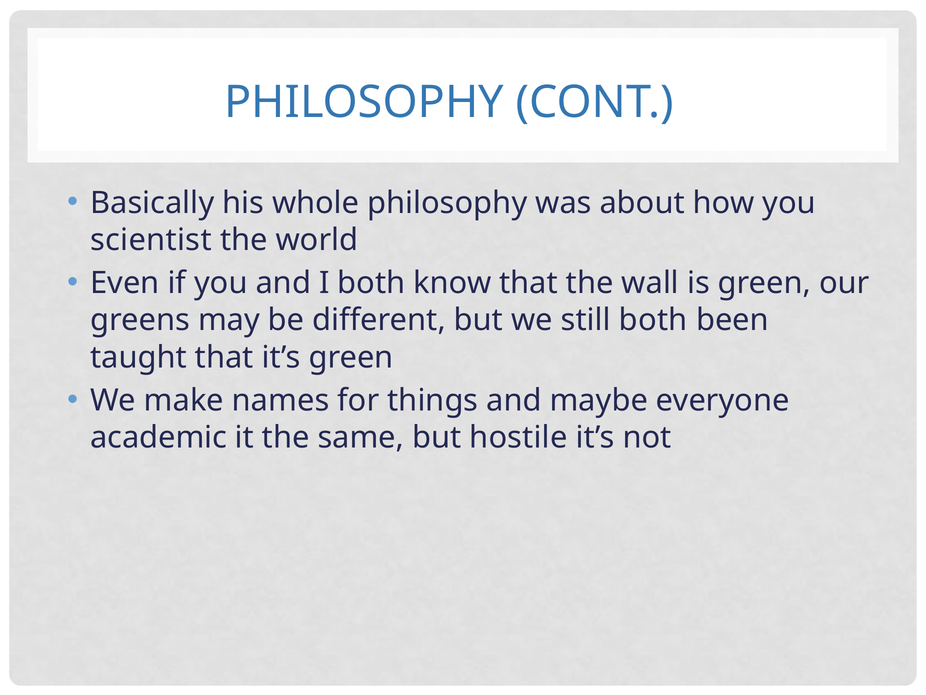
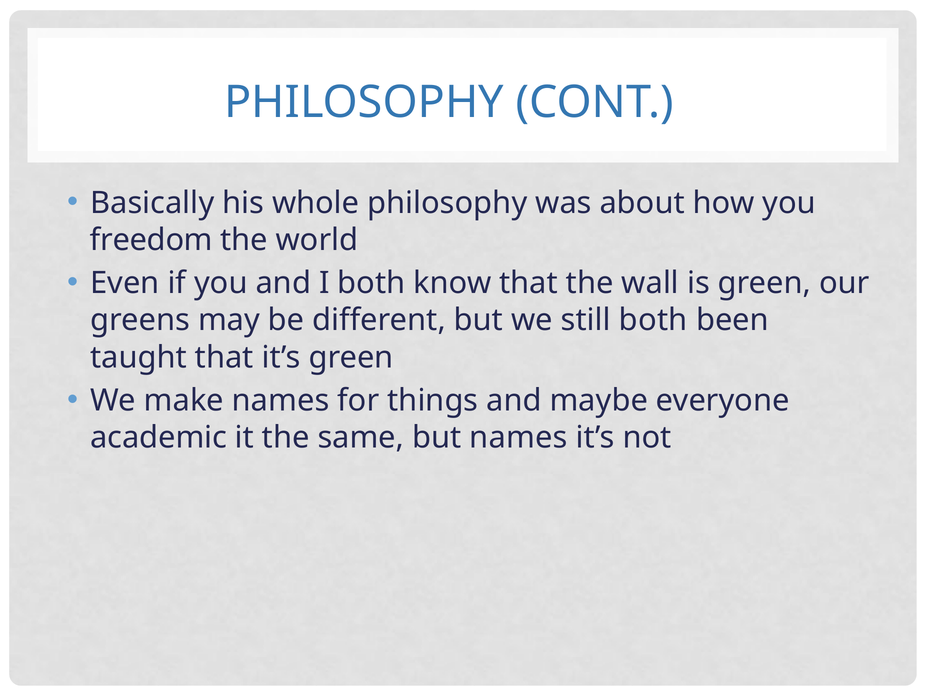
scientist: scientist -> freedom
but hostile: hostile -> names
